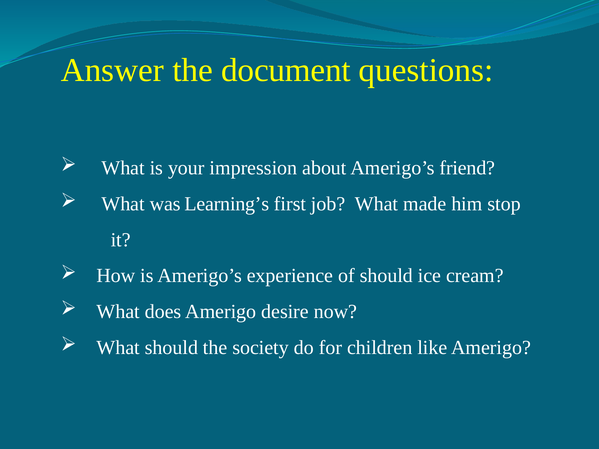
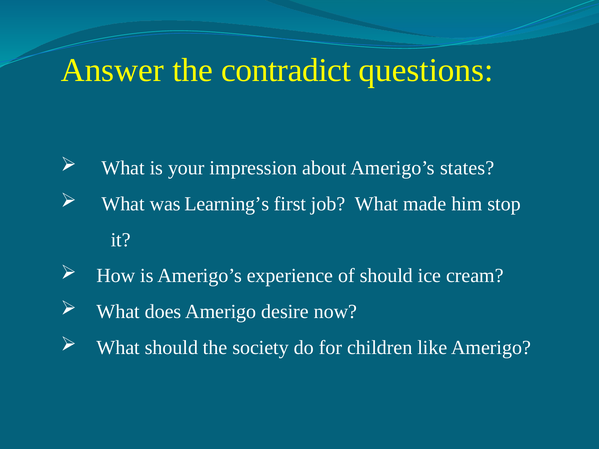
document: document -> contradict
friend: friend -> states
